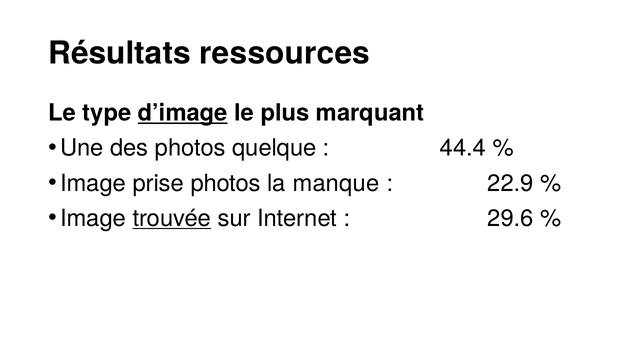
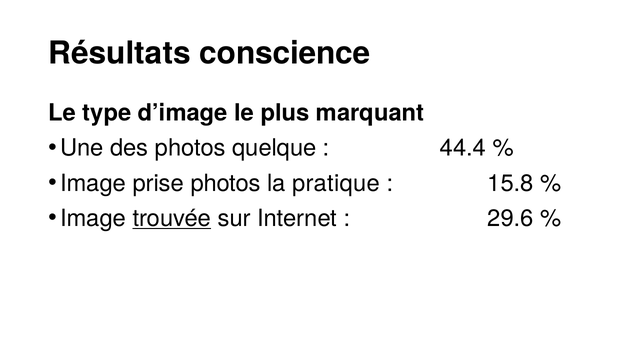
ressources: ressources -> conscience
d’image underline: present -> none
manque: manque -> pratique
22.9: 22.9 -> 15.8
